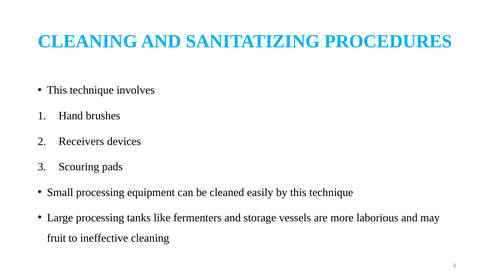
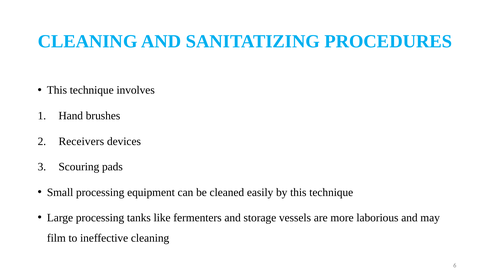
fruit: fruit -> film
